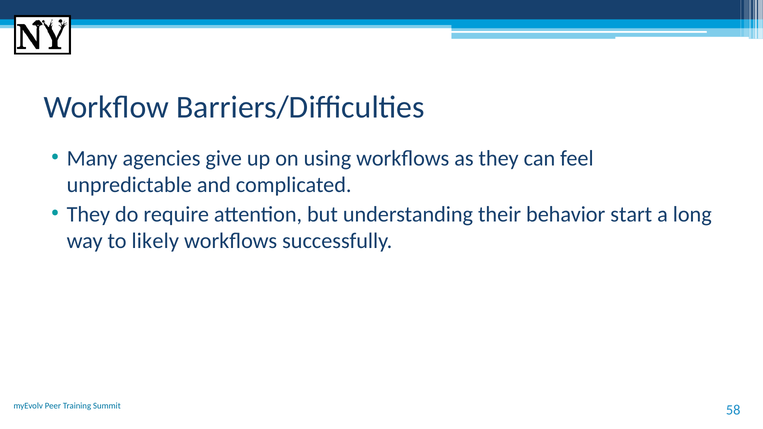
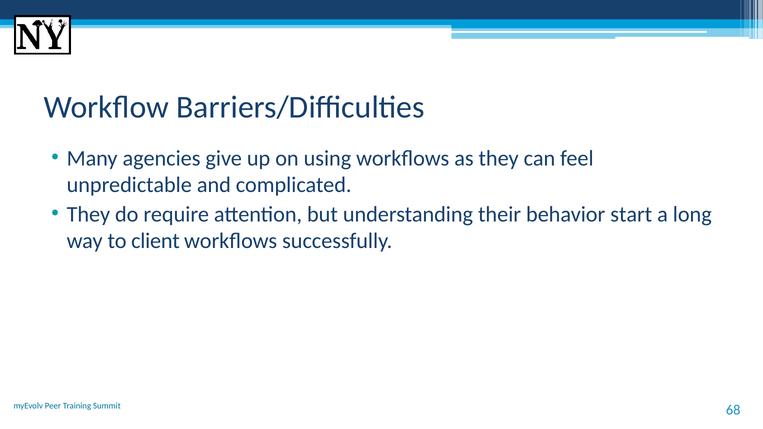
likely: likely -> client
58: 58 -> 68
